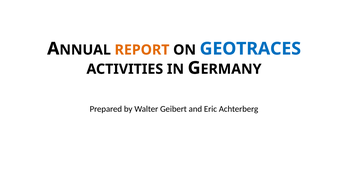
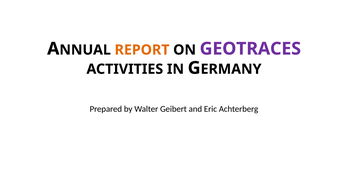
GEOTRACES colour: blue -> purple
